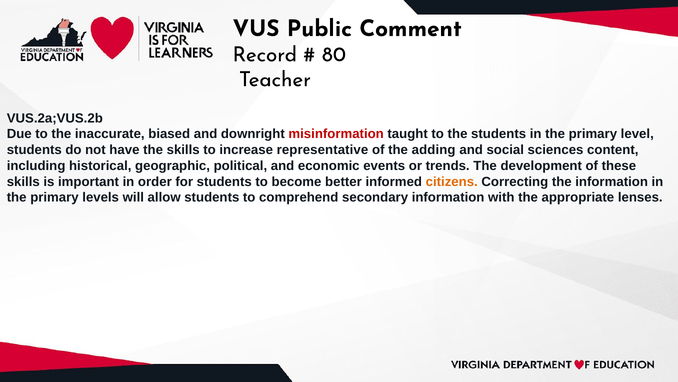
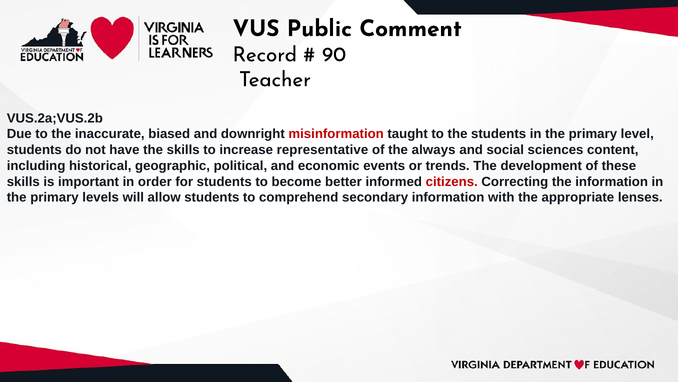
80: 80 -> 90
adding: adding -> always
citizens colour: orange -> red
